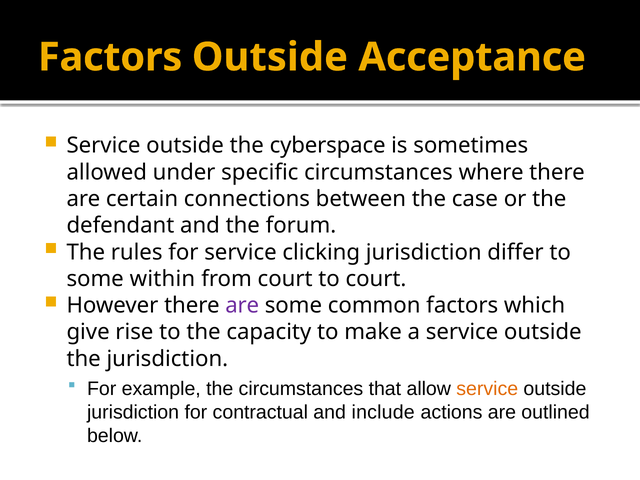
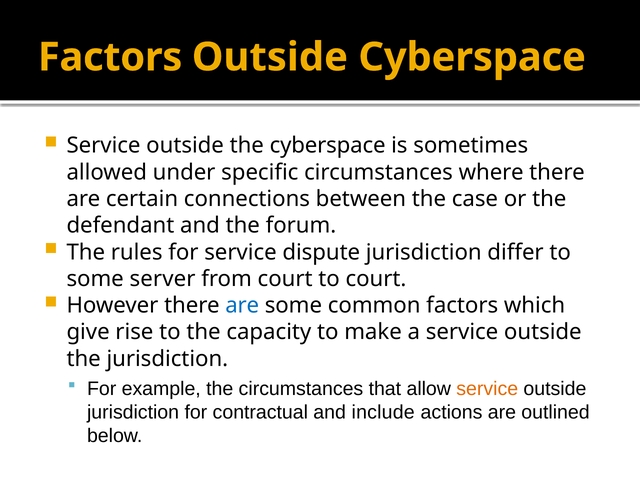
Outside Acceptance: Acceptance -> Cyberspace
clicking: clicking -> dispute
within: within -> server
are at (242, 305) colour: purple -> blue
